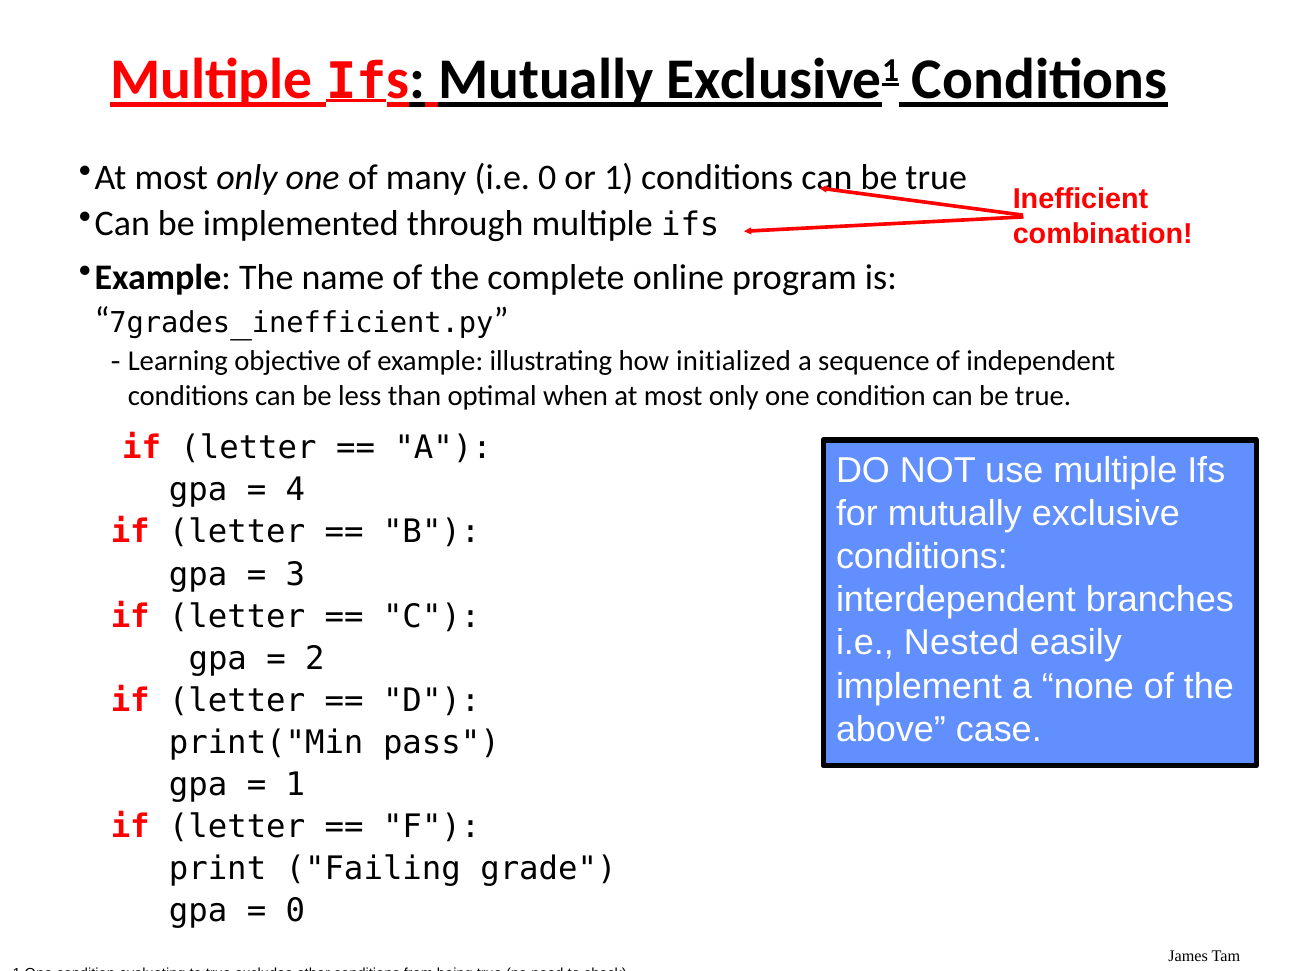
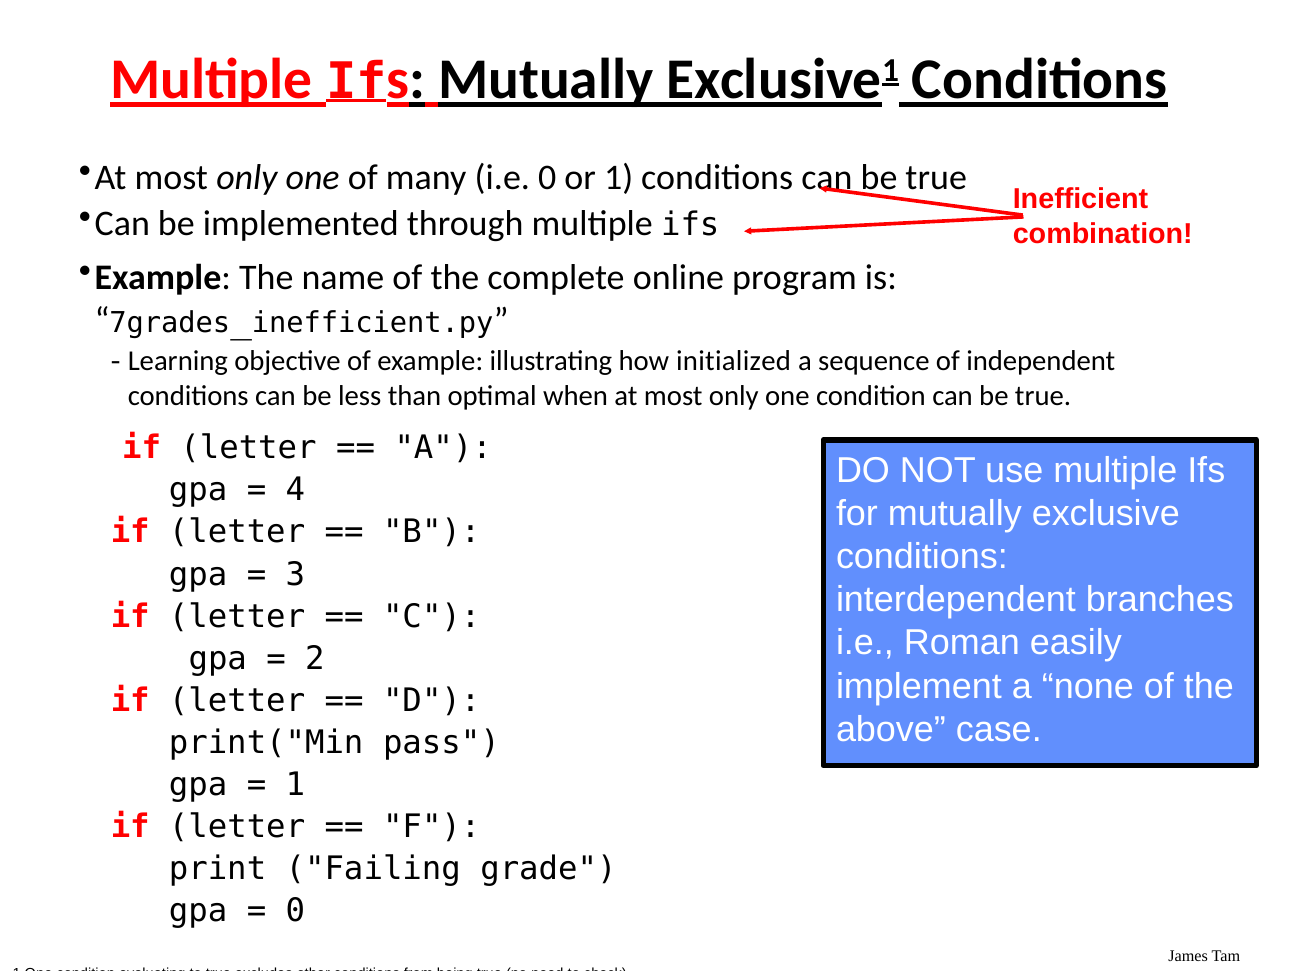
Nested: Nested -> Roman
